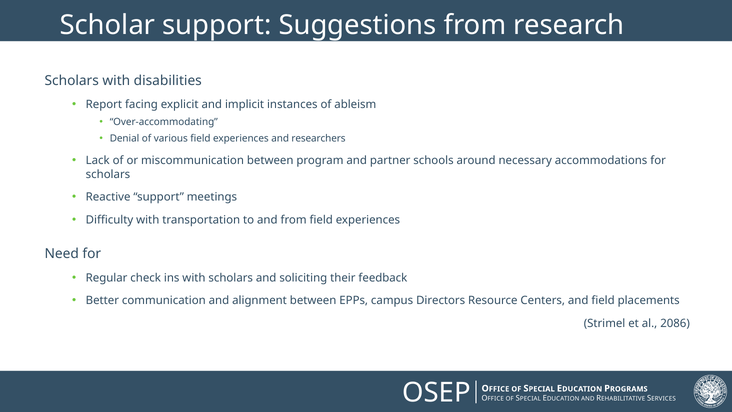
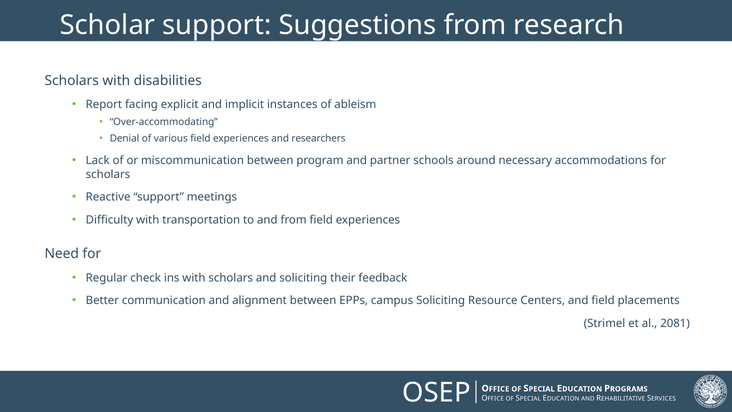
campus Directors: Directors -> Soliciting
2086: 2086 -> 2081
